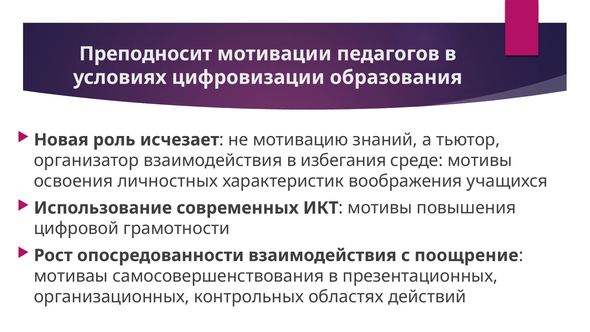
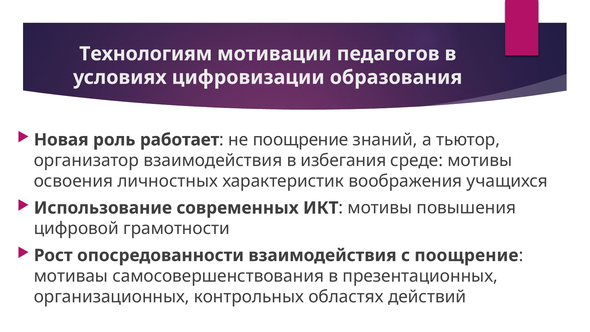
Преподносит: Преподносит -> Технологиям
исчезает: исчезает -> работает
не мотивацию: мотивацию -> поощрение
